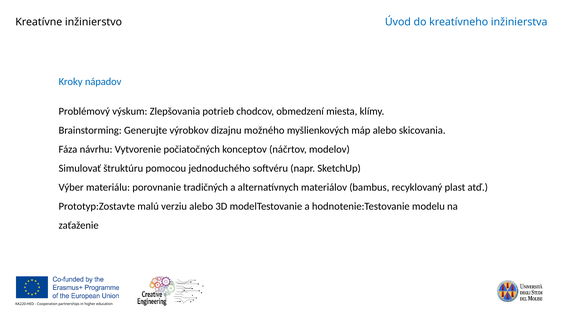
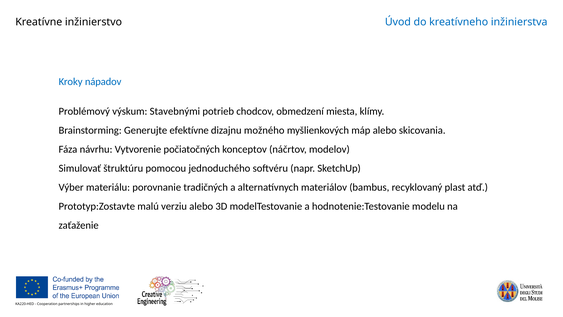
Zlepšovania: Zlepšovania -> Stavebnými
výrobkov: výrobkov -> efektívne
